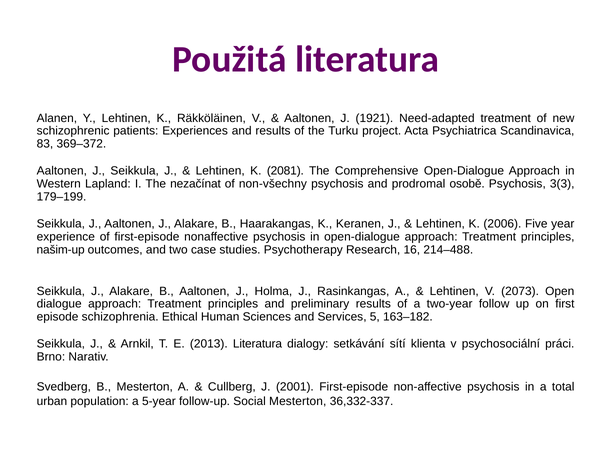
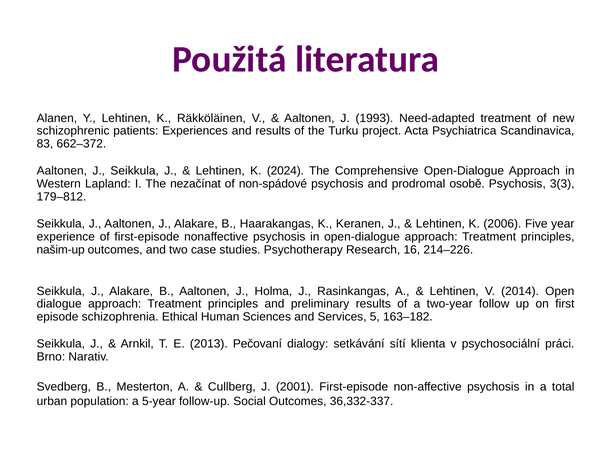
1921: 1921 -> 1993
369–372: 369–372 -> 662–372
2081: 2081 -> 2024
non-všechny: non-všechny -> non-spádové
179–199: 179–199 -> 179–812
214–488: 214–488 -> 214–226
2073: 2073 -> 2014
2013 Literatura: Literatura -> Pečovaní
Social Mesterton: Mesterton -> Outcomes
